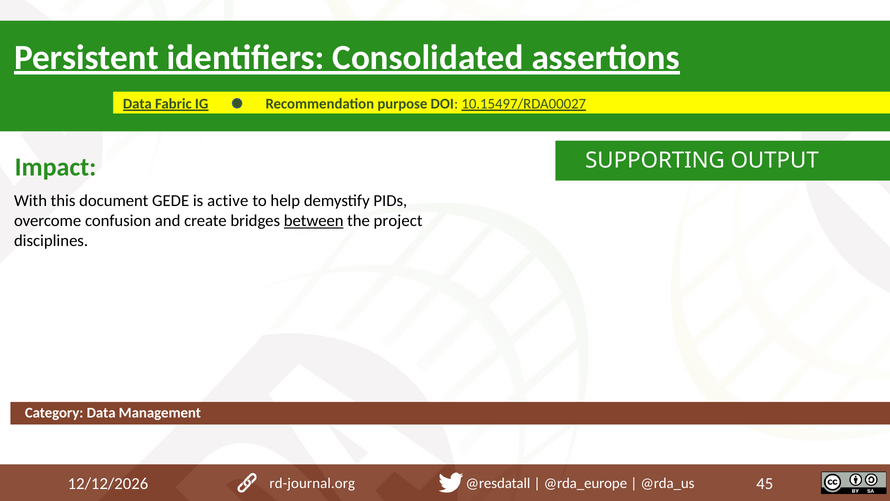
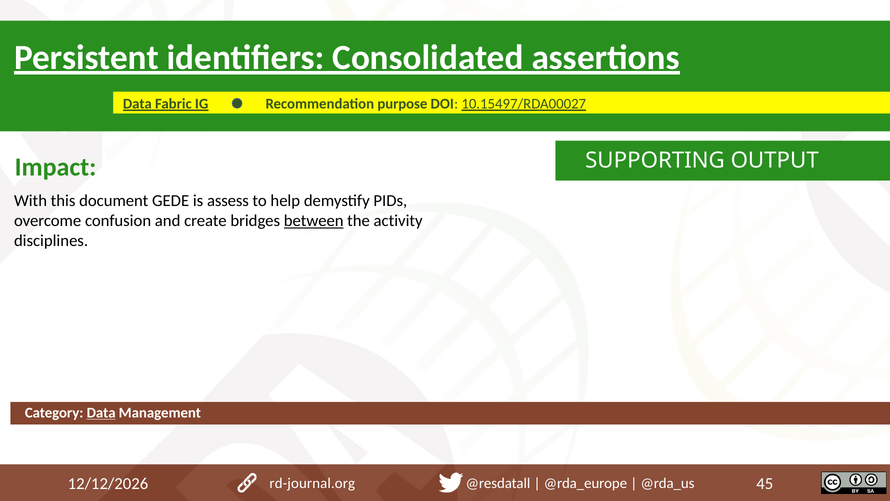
active: active -> assess
project: project -> activity
Data at (101, 413) underline: none -> present
